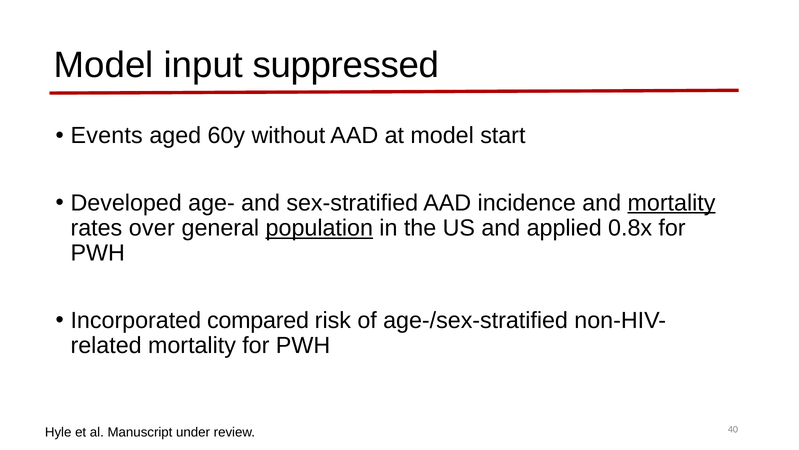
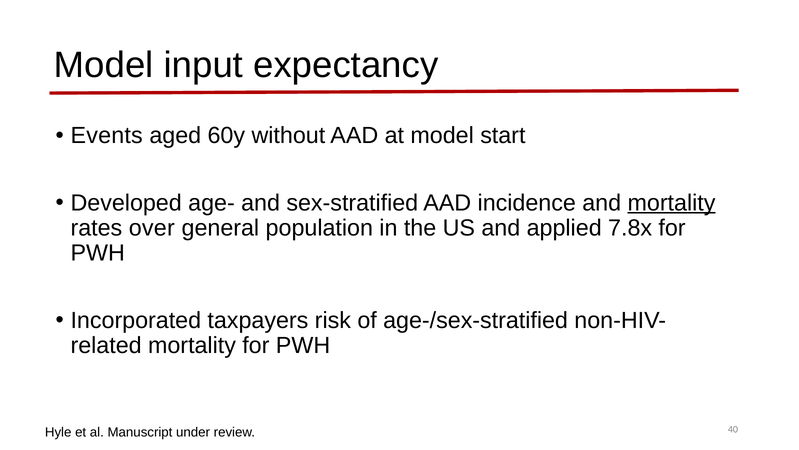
suppressed: suppressed -> expectancy
population underline: present -> none
0.8x: 0.8x -> 7.8x
compared: compared -> taxpayers
